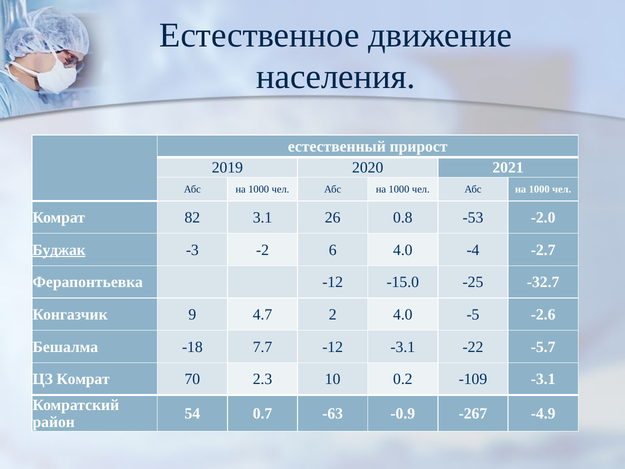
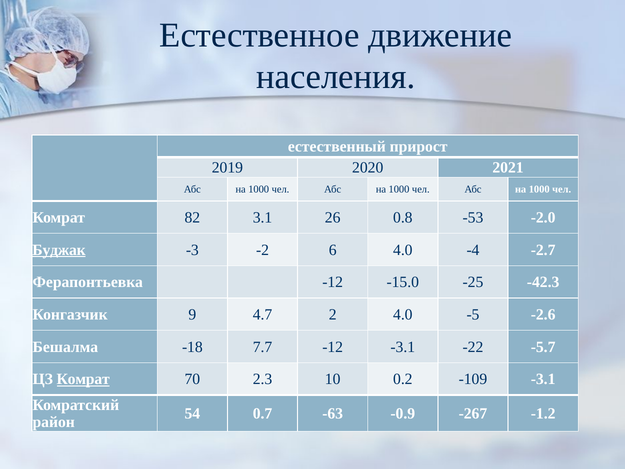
-32.7: -32.7 -> -42.3
Комрат at (83, 379) underline: none -> present
-4.9: -4.9 -> -1.2
